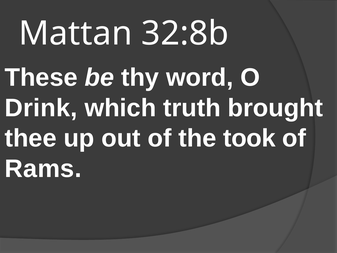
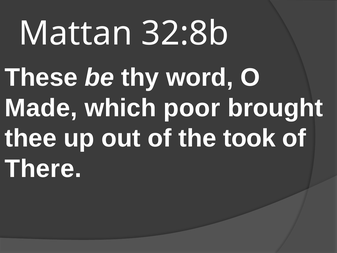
Drink: Drink -> Made
truth: truth -> poor
Rams: Rams -> There
